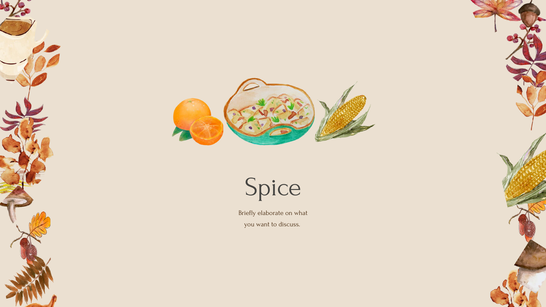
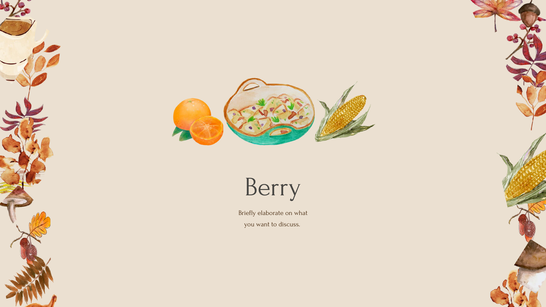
Spice: Spice -> Berry
